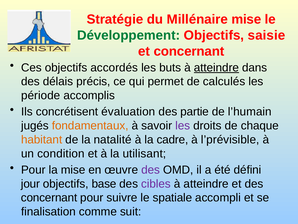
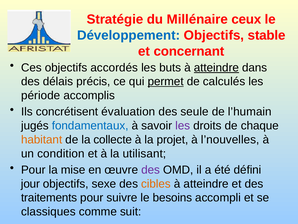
Millénaire mise: mise -> ceux
Développement colour: green -> blue
saisie: saisie -> stable
permet underline: none -> present
partie: partie -> seule
fondamentaux colour: orange -> blue
natalité: natalité -> collecte
cadre: cadre -> projet
l’prévisible: l’prévisible -> l’nouvelles
base: base -> sexe
cibles colour: purple -> orange
concernant at (49, 197): concernant -> traitements
spatiale: spatiale -> besoins
finalisation: finalisation -> classiques
